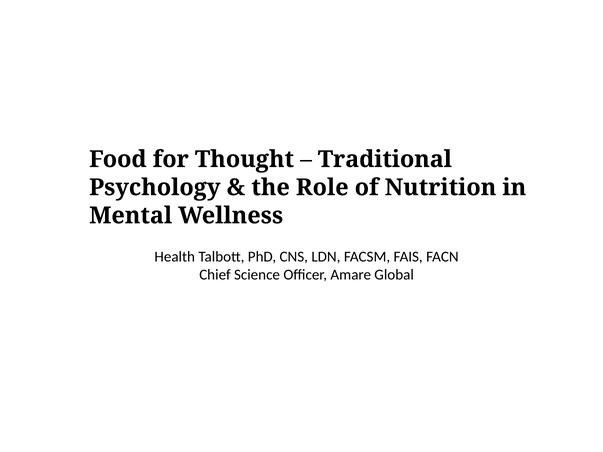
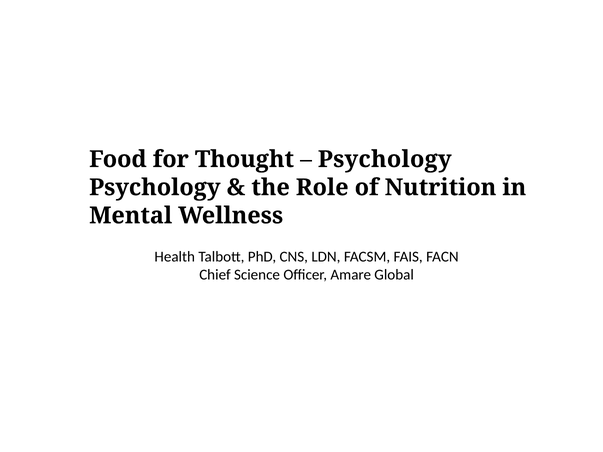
Traditional at (385, 159): Traditional -> Psychology
